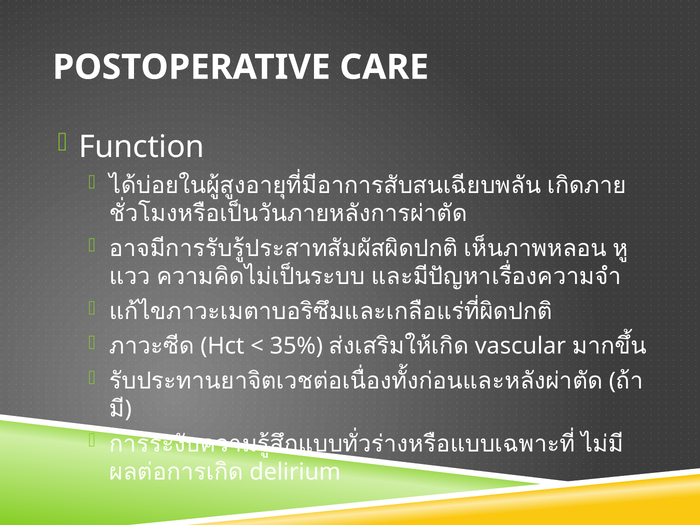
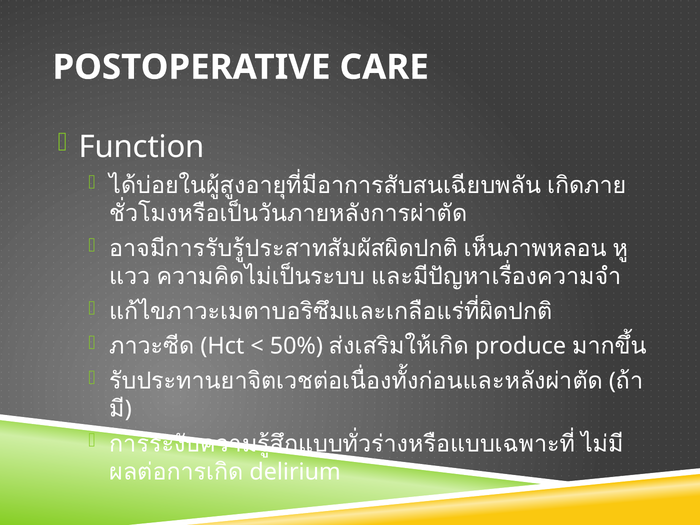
35%: 35% -> 50%
vascular: vascular -> produce
